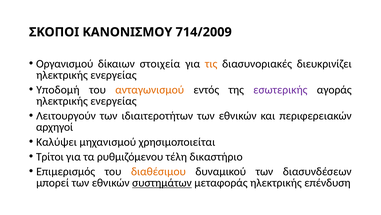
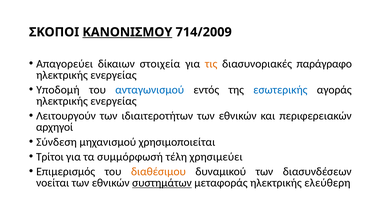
ΚΑΝΟΝΙΣΜΟΥ underline: none -> present
Οργανισμού: Οργανισμού -> Απαγορεύει
διευκρινίζει: διευκρινίζει -> παράγραφο
ανταγωνισμού colour: orange -> blue
εσωτερικής colour: purple -> blue
Καλύψει: Καλύψει -> Σύνδεση
ρυθμιζόμενου: ρυθμιζόμενου -> συμμόρφωσή
δικαστήριο: δικαστήριο -> χρησιμεύει
μπορεί: μπορεί -> νοείται
επένδυση: επένδυση -> ελεύθερη
